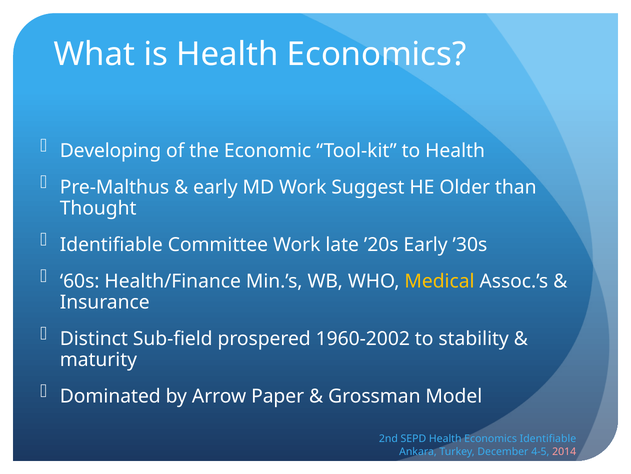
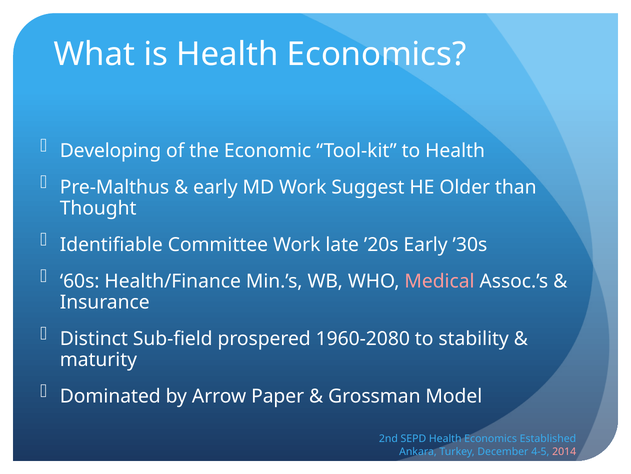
Medical colour: yellow -> pink
1960-2002: 1960-2002 -> 1960-2080
Economics Identifiable: Identifiable -> Established
